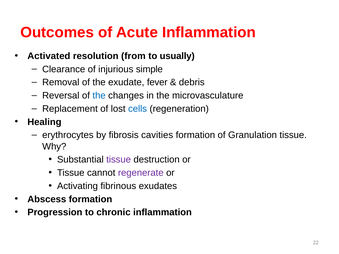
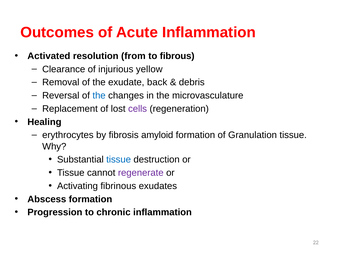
usually: usually -> fibrous
simple: simple -> yellow
fever: fever -> back
cells colour: blue -> purple
cavities: cavities -> amyloid
tissue at (119, 160) colour: purple -> blue
